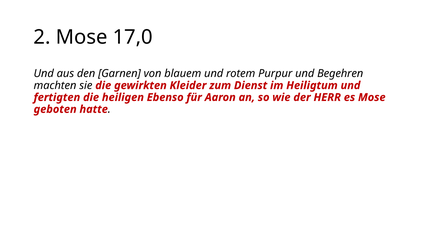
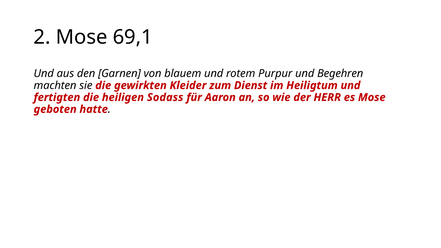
17,0: 17,0 -> 69,1
Ebenso: Ebenso -> Sodass
